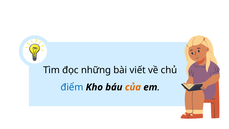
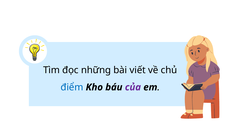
của colour: orange -> purple
